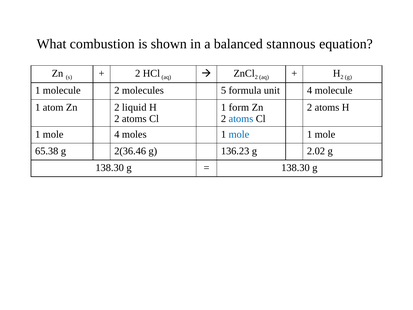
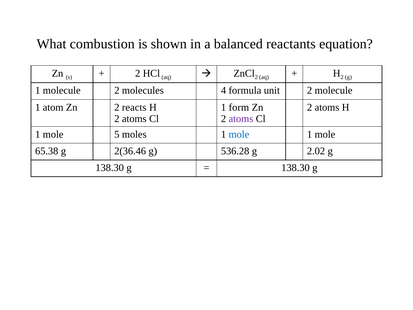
stannous: stannous -> reactants
5: 5 -> 4
unit 4: 4 -> 2
liquid: liquid -> reacts
atoms at (241, 119) colour: blue -> purple
mole 4: 4 -> 5
136.23: 136.23 -> 536.28
